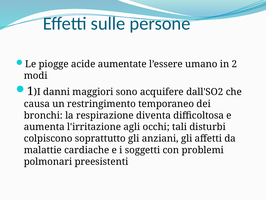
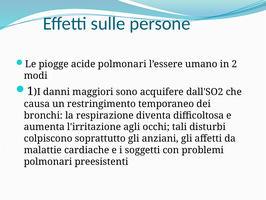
acide aumentate: aumentate -> polmonari
